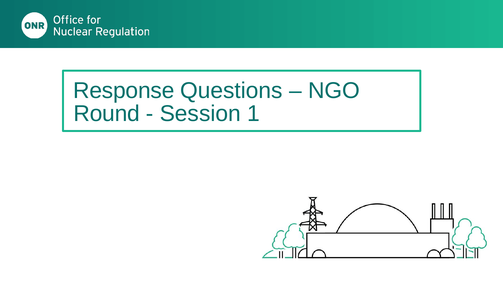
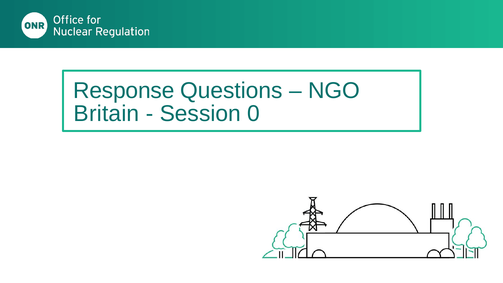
Round: Round -> Britain
1: 1 -> 0
